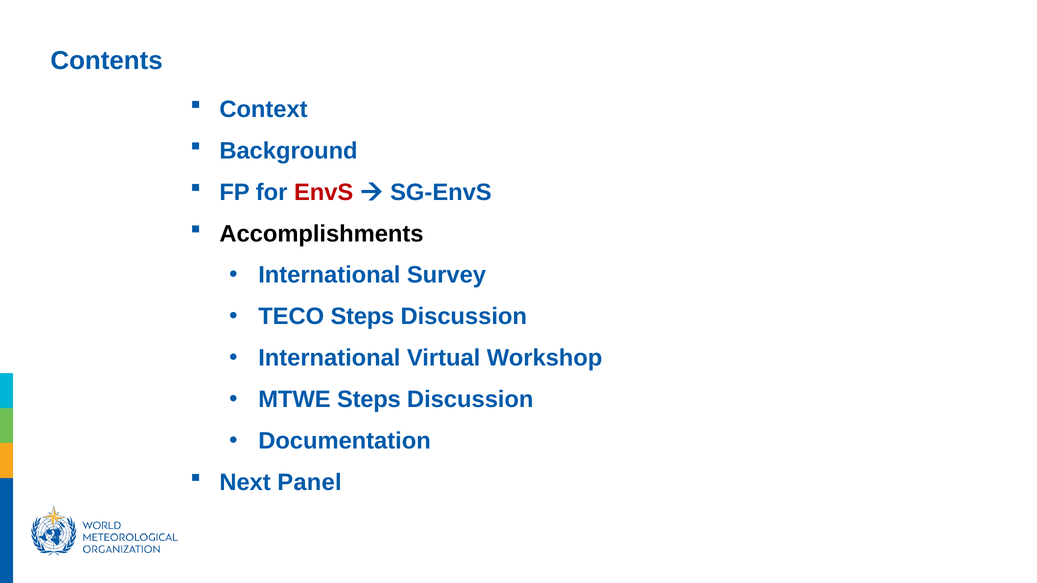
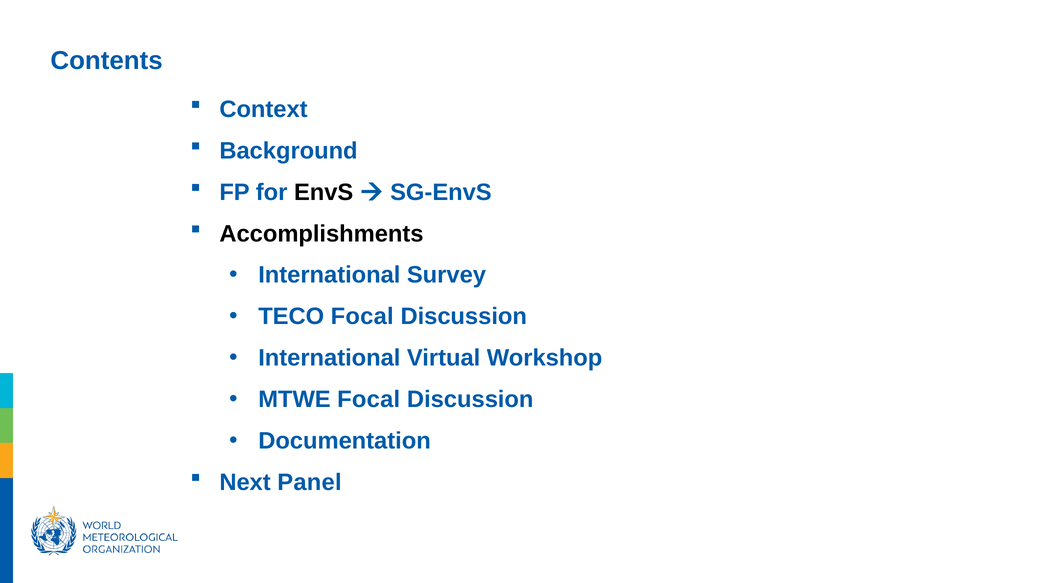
EnvS colour: red -> black
TECO Steps: Steps -> Focal
MTWE Steps: Steps -> Focal
